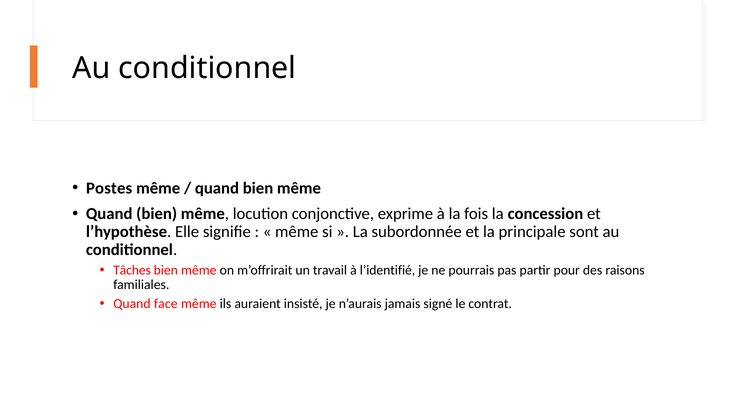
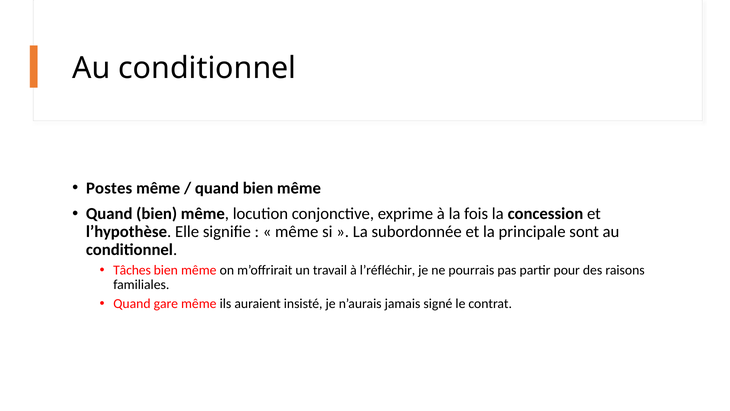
l’identifié: l’identifié -> l’réfléchir
face: face -> gare
